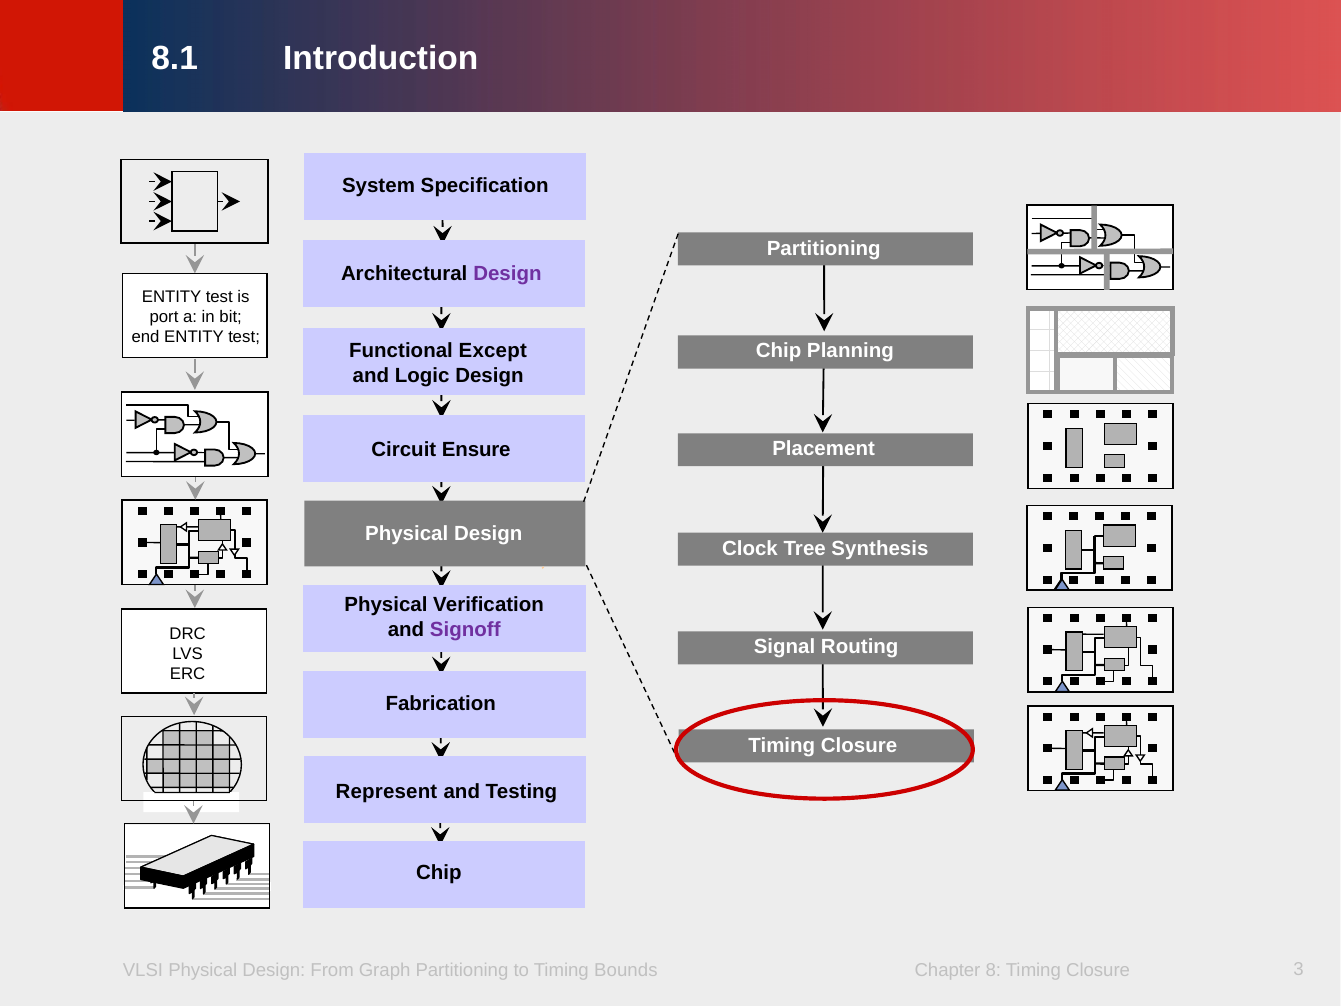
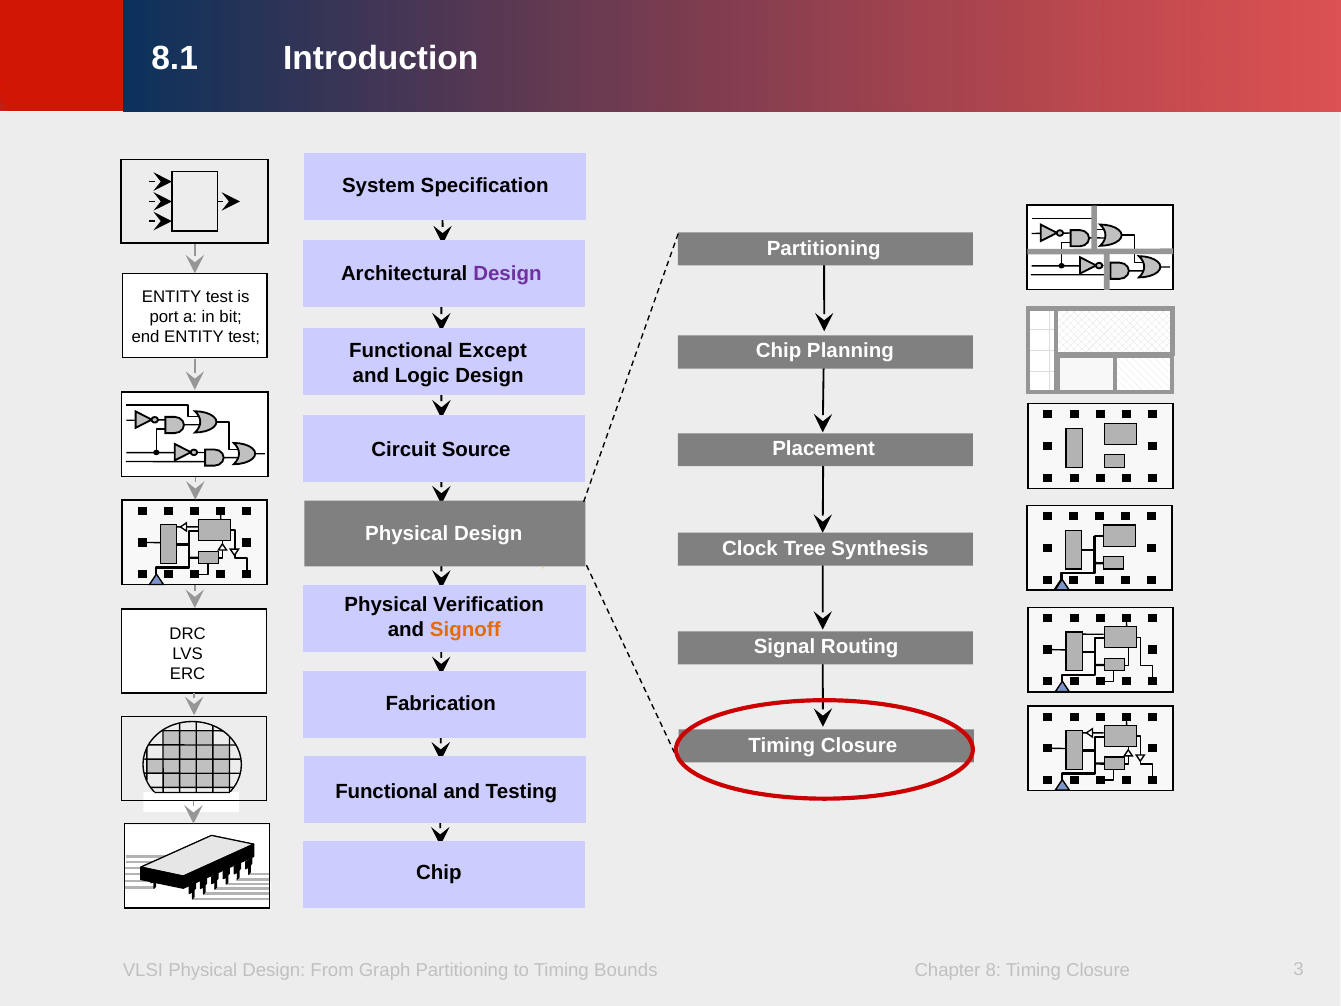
Ensure: Ensure -> Source
Signoff colour: purple -> orange
Represent at (386, 791): Represent -> Functional
